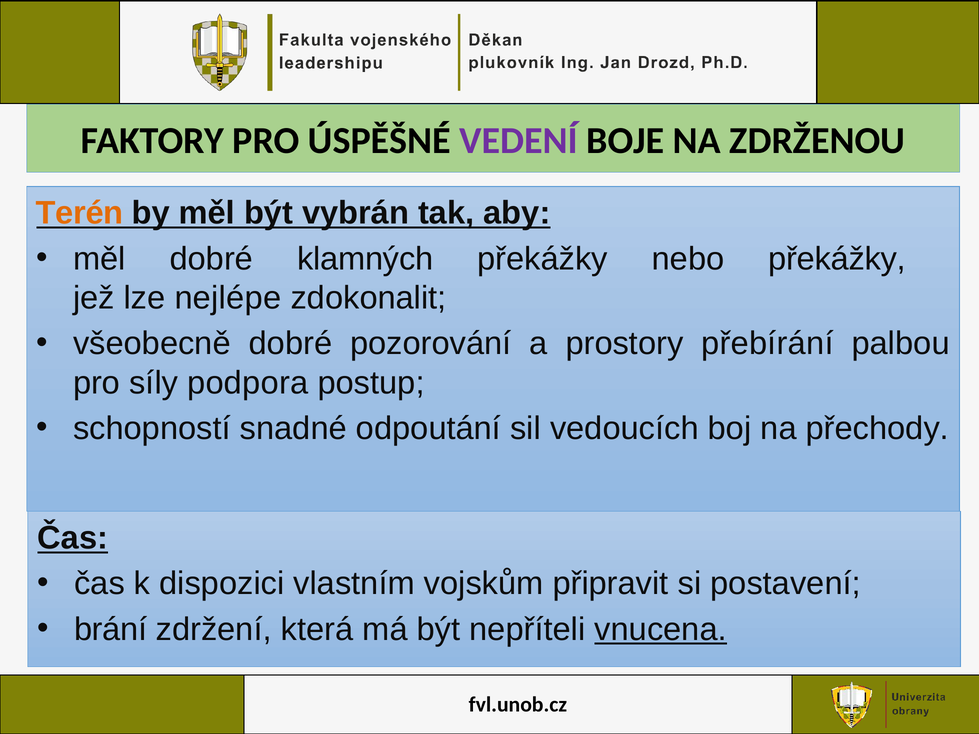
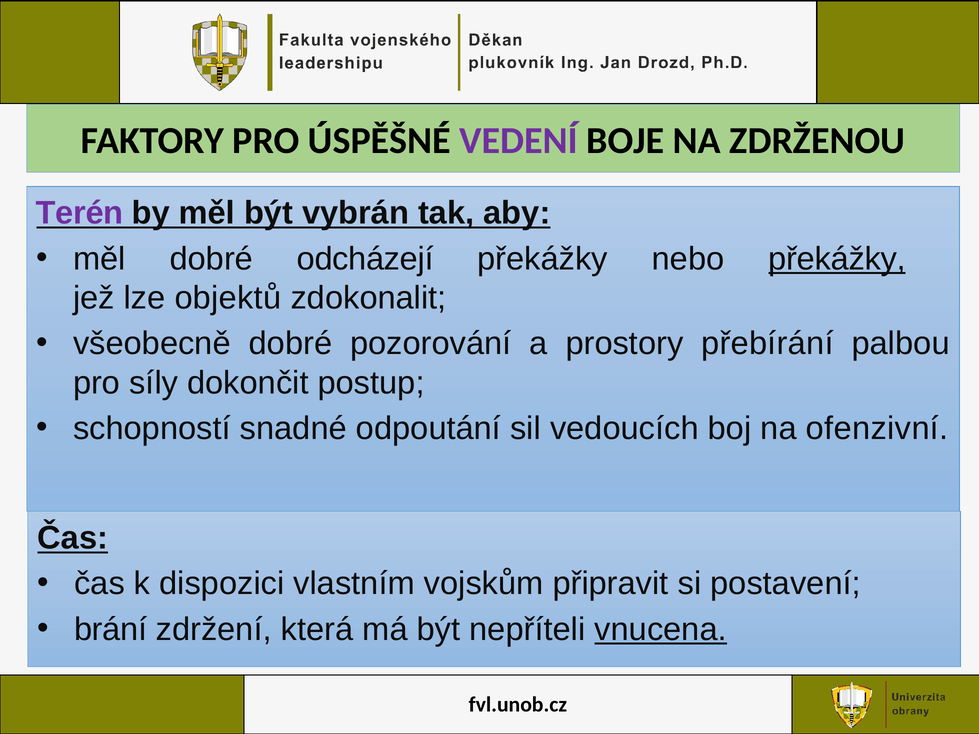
Terén colour: orange -> purple
klamných: klamných -> odcházejí
překážky at (837, 259) underline: none -> present
nejlépe: nejlépe -> objektů
podpora: podpora -> dokončit
přechody: přechody -> ofenzivní
